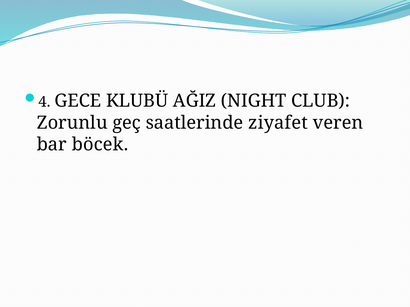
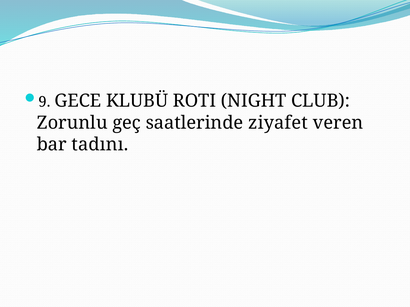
4: 4 -> 9
AĞIZ: AĞIZ -> ROTI
böcek: böcek -> tadını
